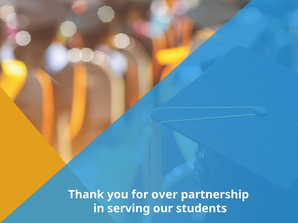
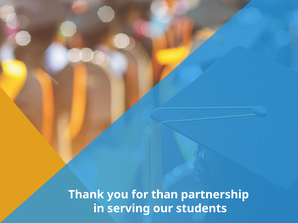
over: over -> than
